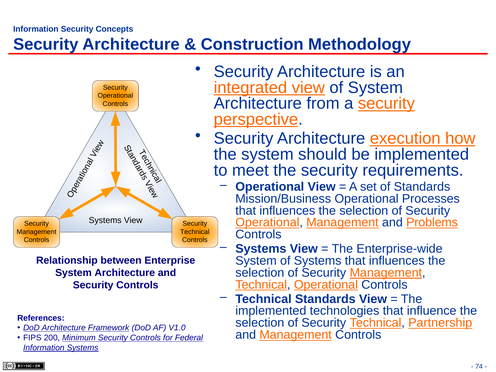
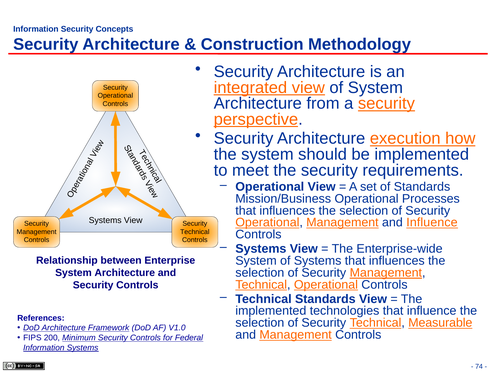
and Problems: Problems -> Influence
Partnership: Partnership -> Measurable
